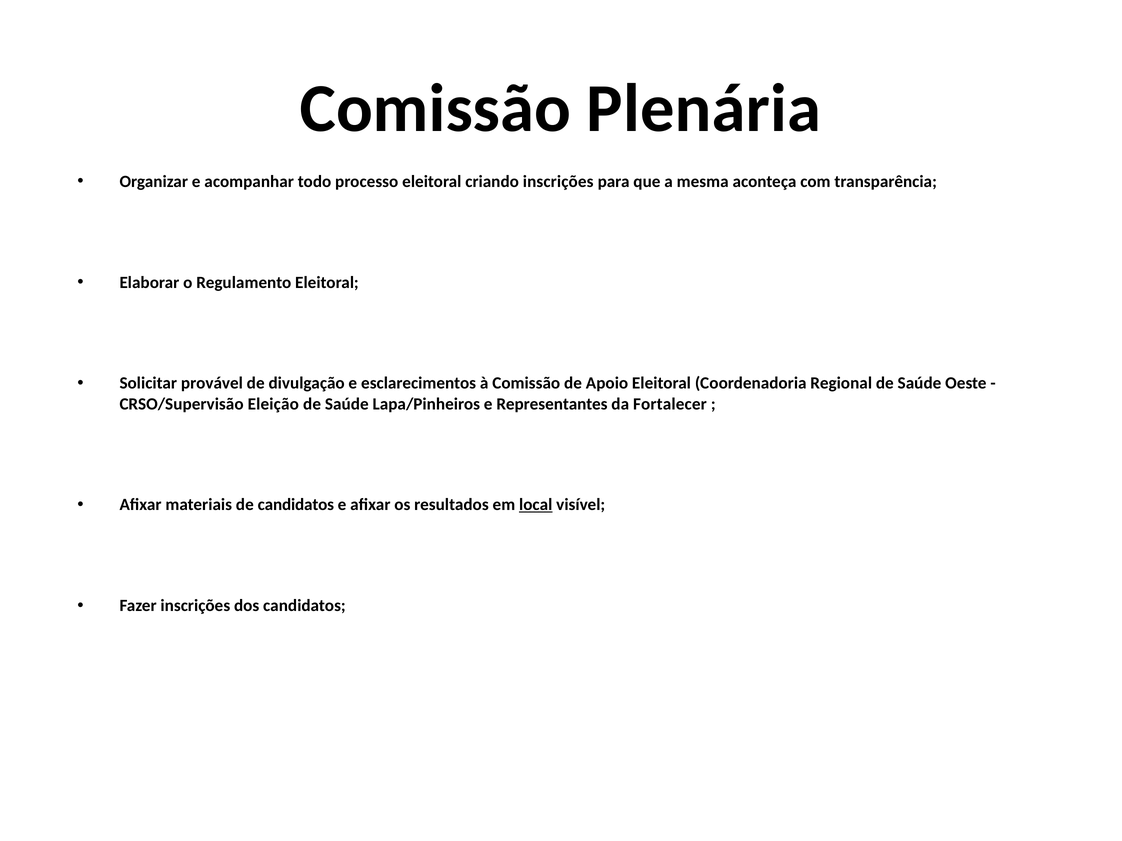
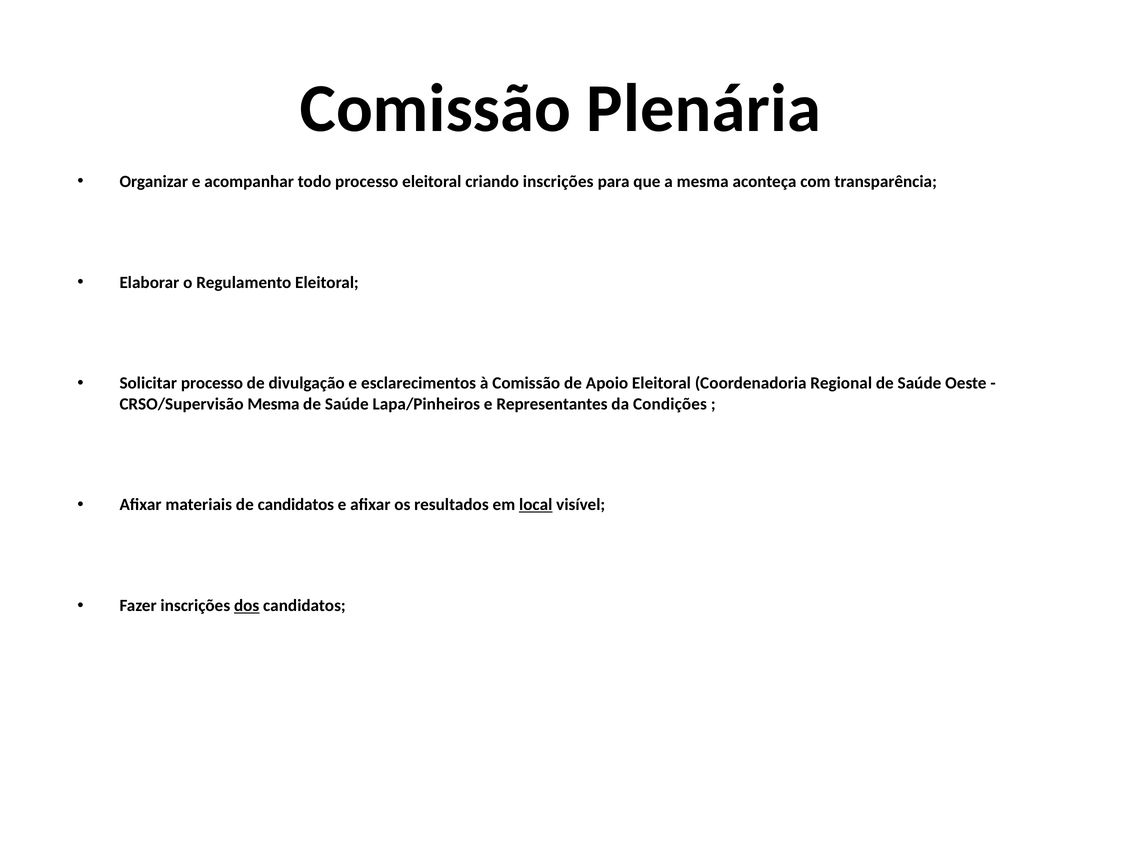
Solicitar provável: provável -> processo
CRSO/Supervisão Eleição: Eleição -> Mesma
Fortalecer: Fortalecer -> Condições
dos underline: none -> present
